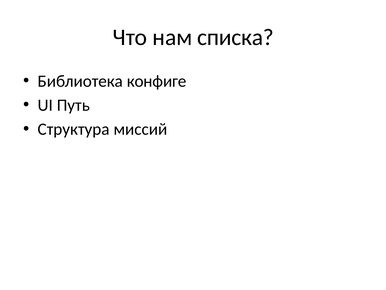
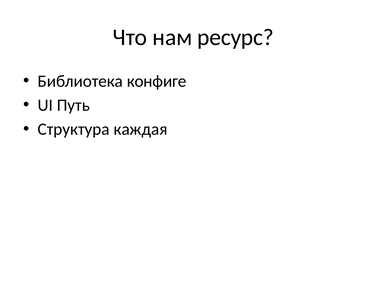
списка: списка -> ресурс
миссий: миссий -> каждая
